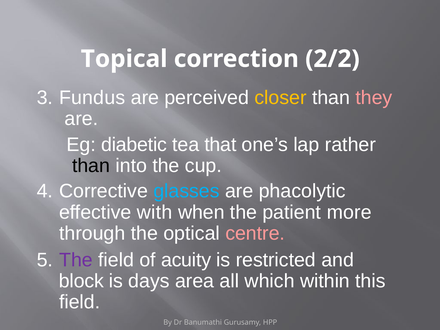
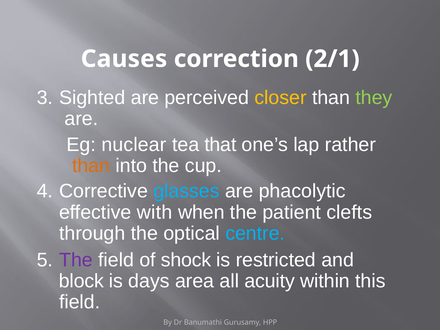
Topical: Topical -> Causes
2/2: 2/2 -> 2/1
Fundus: Fundus -> Sighted
they colour: pink -> light green
diabetic: diabetic -> nuclear
than at (91, 166) colour: black -> orange
more: more -> clefts
centre colour: pink -> light blue
acuity: acuity -> shock
which: which -> acuity
